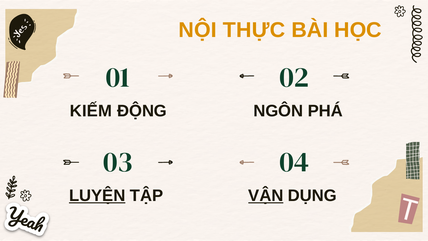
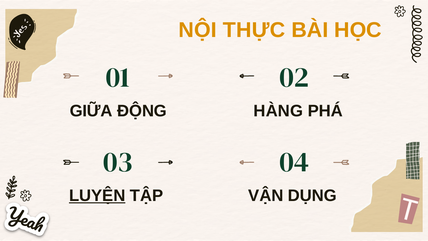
KIẾM: KIẾM -> GIỮA
NGÔN: NGÔN -> HÀNG
VẬN underline: present -> none
